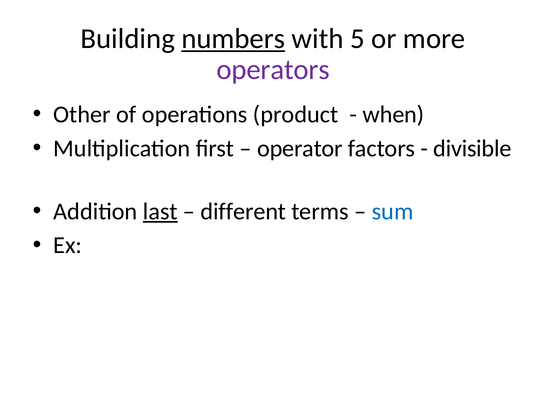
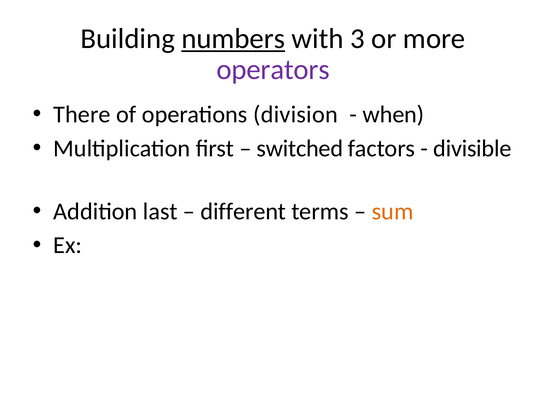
5: 5 -> 3
Other: Other -> There
product: product -> division
operator: operator -> switched
last underline: present -> none
sum colour: blue -> orange
